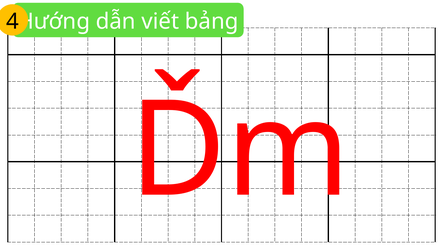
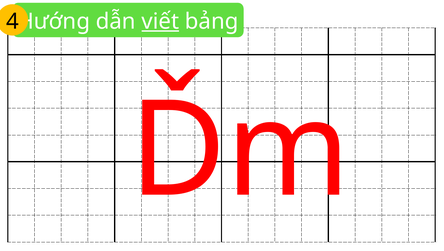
viết underline: none -> present
